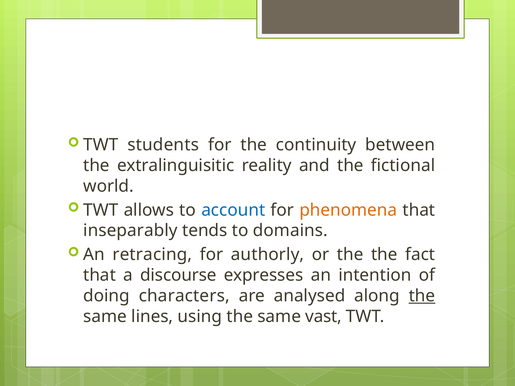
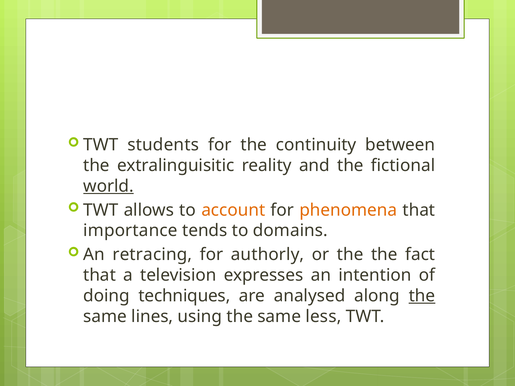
world underline: none -> present
account colour: blue -> orange
inseparably: inseparably -> importance
discourse: discourse -> television
characters: characters -> techniques
vast: vast -> less
